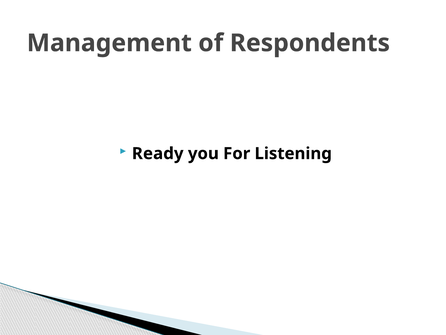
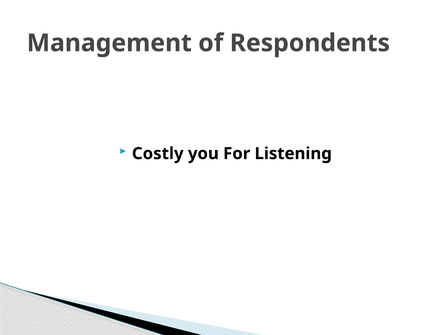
Ready: Ready -> Costly
